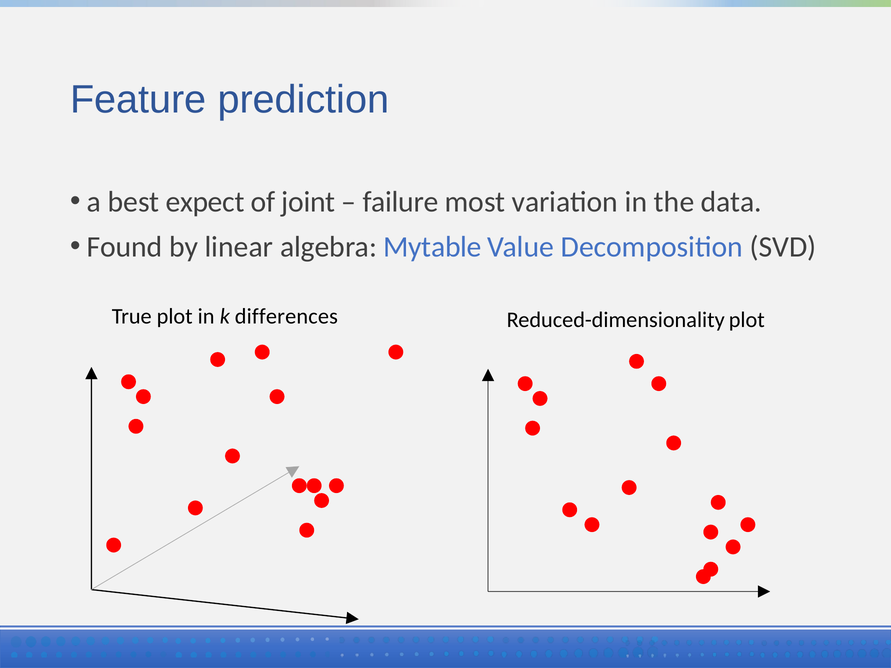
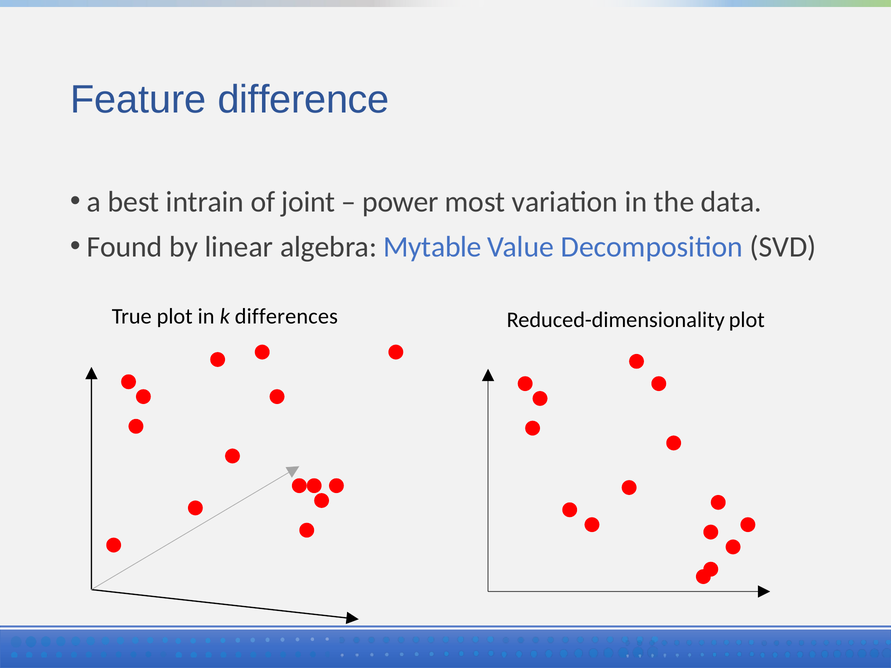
prediction: prediction -> difference
expect: expect -> intrain
failure: failure -> power
